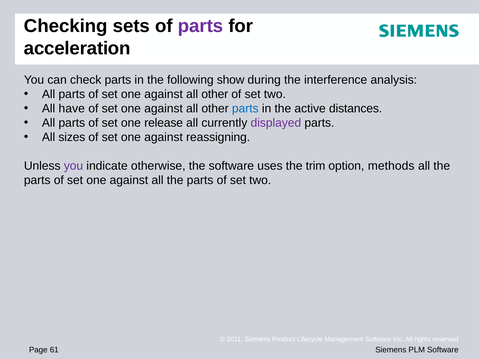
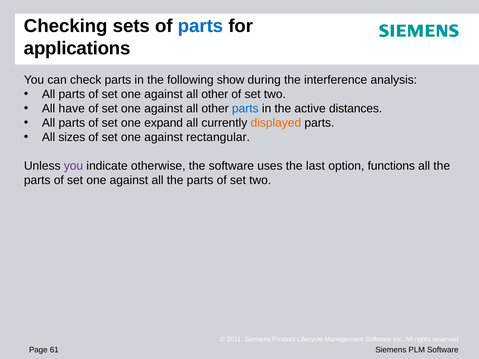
parts at (201, 26) colour: purple -> blue
acceleration: acceleration -> applications
release: release -> expand
displayed colour: purple -> orange
reassigning: reassigning -> rectangular
trim: trim -> last
methods: methods -> functions
